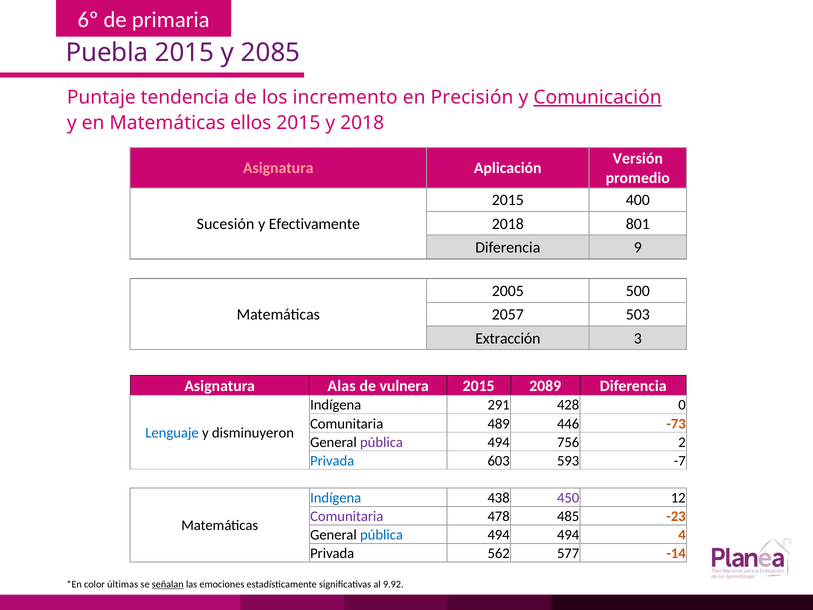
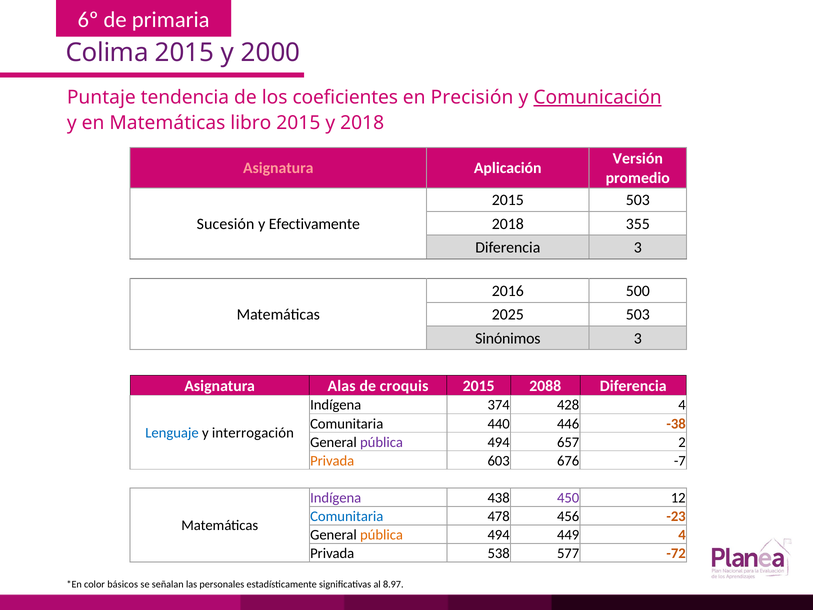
Puebla: Puebla -> Colima
2085: 2085 -> 2000
incremento: incremento -> coeficientes
ellos: ellos -> libro
2015 400: 400 -> 503
801: 801 -> 355
Diferencia 9: 9 -> 3
2005: 2005 -> 2016
2057: 2057 -> 2025
Extracción: Extracción -> Sinónimos
vulnera: vulnera -> croquis
2089: 2089 -> 2088
291: 291 -> 374
428 0: 0 -> 4
489: 489 -> 440
-73: -73 -> -38
disminuyeron: disminuyeron -> interrogación
756: 756 -> 657
Privada at (332, 460) colour: blue -> orange
593: 593 -> 676
Indígena at (336, 497) colour: blue -> purple
Comunitaria at (347, 516) colour: purple -> blue
485: 485 -> 456
pública at (382, 534) colour: blue -> orange
494 494: 494 -> 449
562: 562 -> 538
-14: -14 -> -72
últimas: últimas -> básicos
señalan underline: present -> none
emociones: emociones -> personales
9.92: 9.92 -> 8.97
